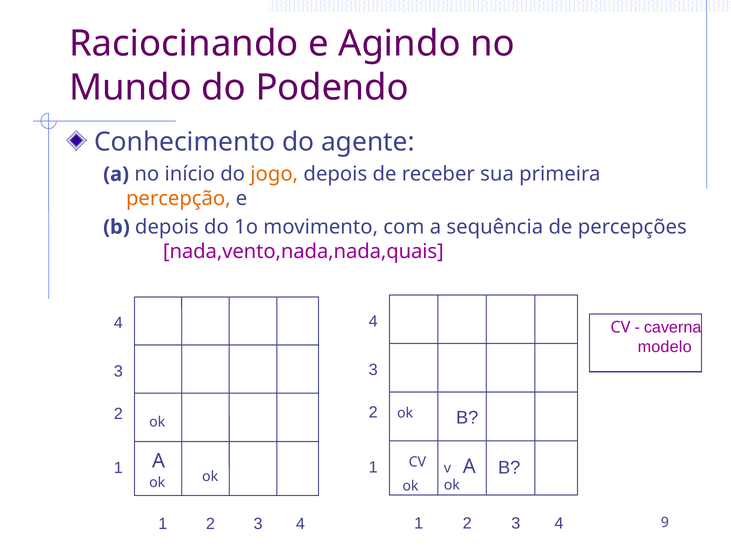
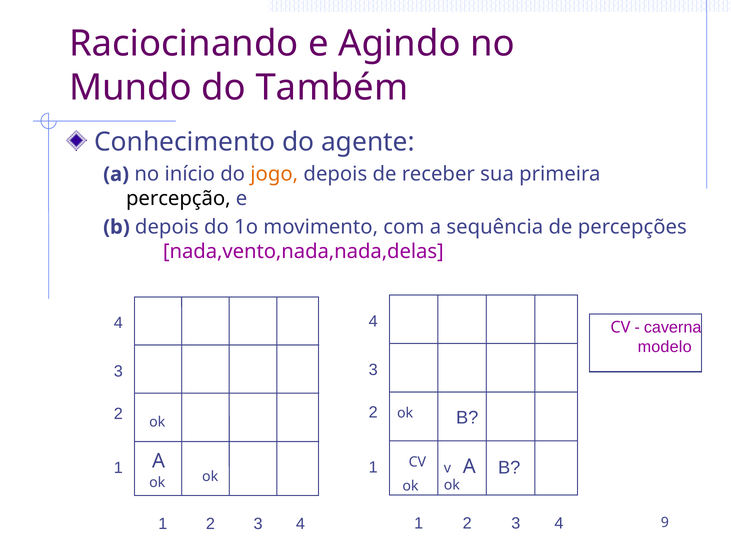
Podendo: Podendo -> Também
percepção colour: orange -> black
nada,vento,nada,nada,quais: nada,vento,nada,nada,quais -> nada,vento,nada,nada,delas
